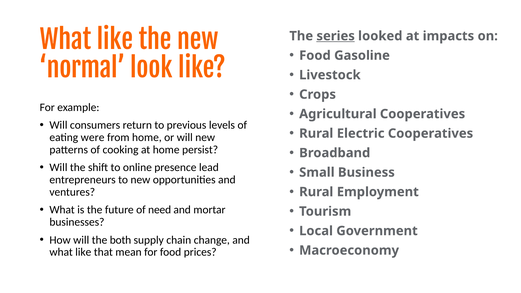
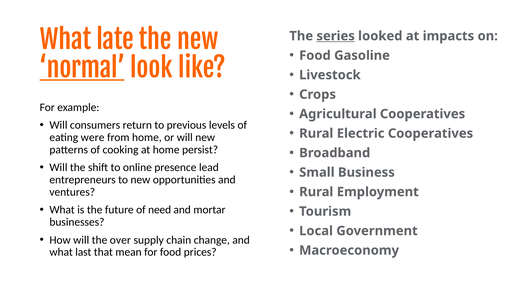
like at (115, 41): like -> late
normal underline: none -> present
both: both -> over
like at (83, 252): like -> last
